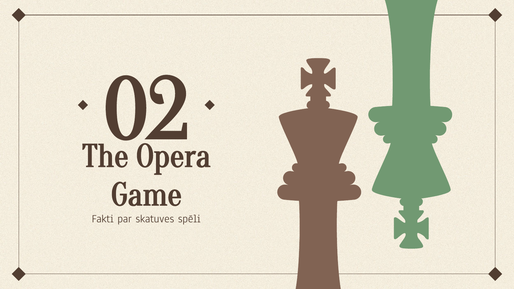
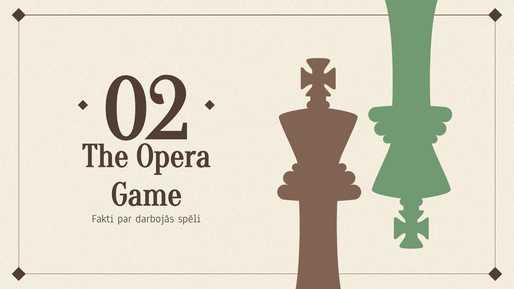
skatuves: skatuves -> darbojās
